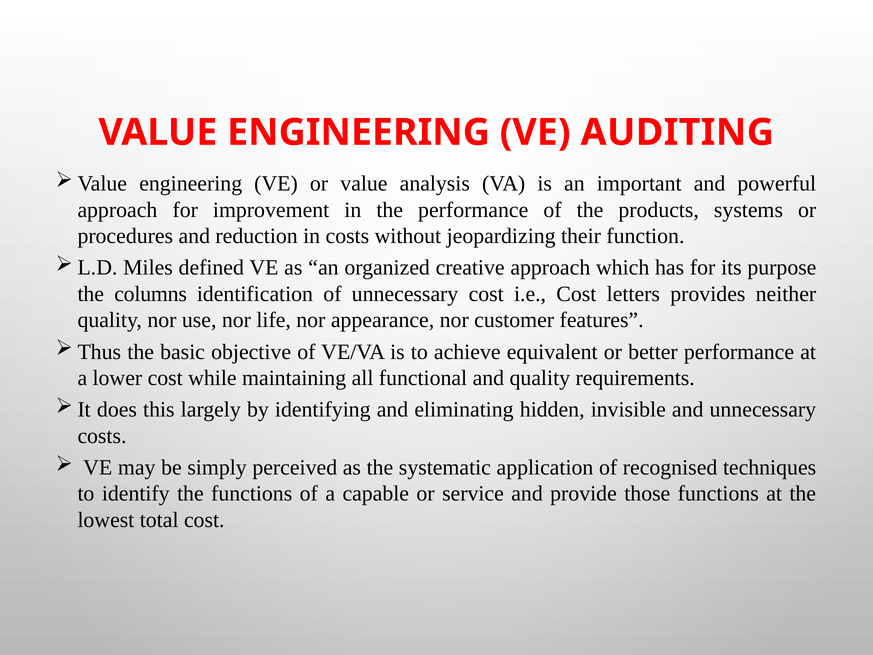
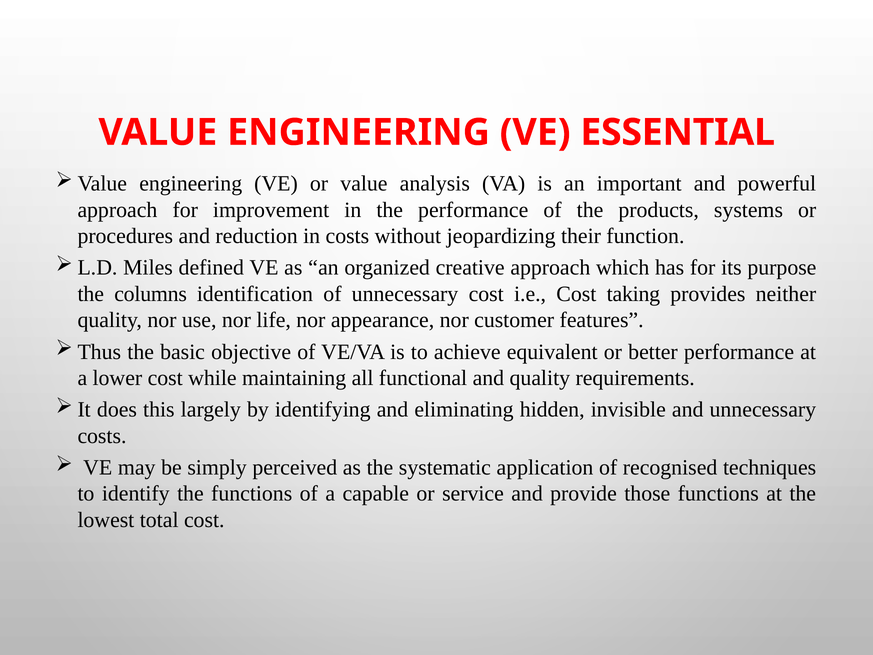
AUDITING: AUDITING -> ESSENTIAL
letters: letters -> taking
